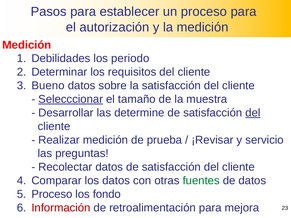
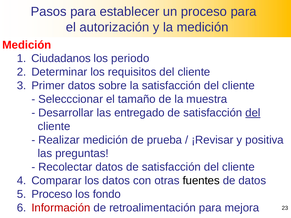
Debilidades: Debilidades -> Ciudadanos
Bueno: Bueno -> Primer
Selecccionar underline: present -> none
determine: determine -> entregado
servicio: servicio -> positiva
fuentes colour: green -> black
